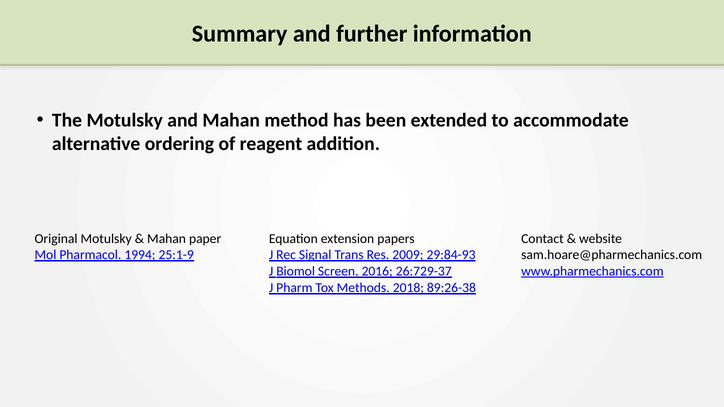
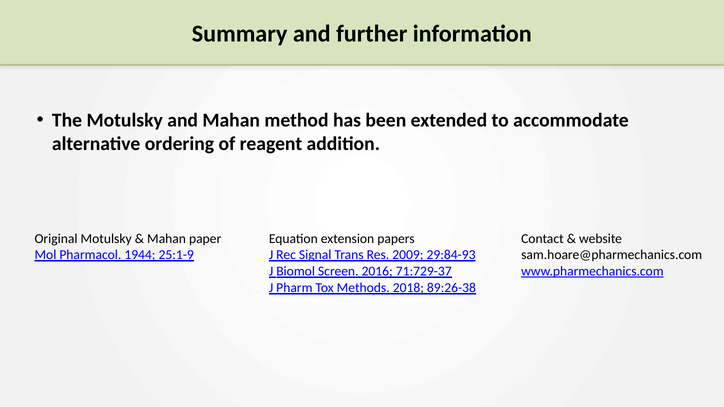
1994: 1994 -> 1944
26:729-37: 26:729-37 -> 71:729-37
